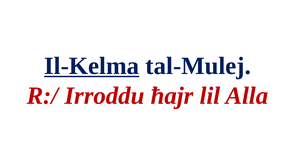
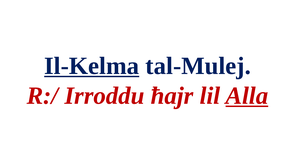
Alla underline: none -> present
